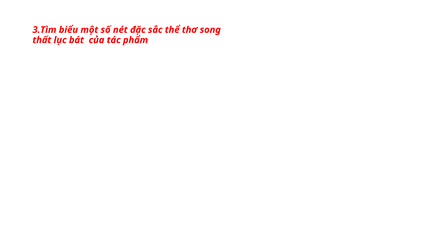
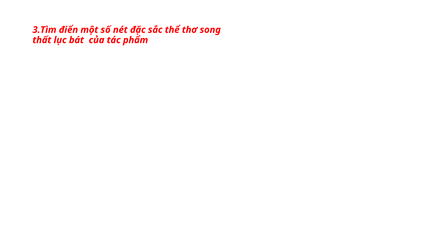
biểu: biểu -> điển
